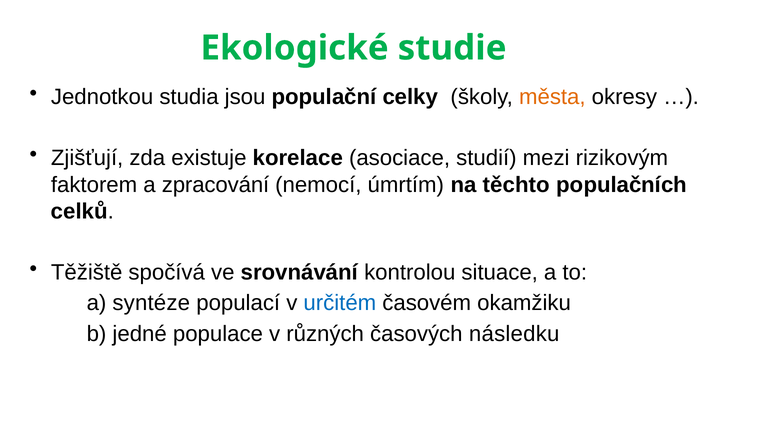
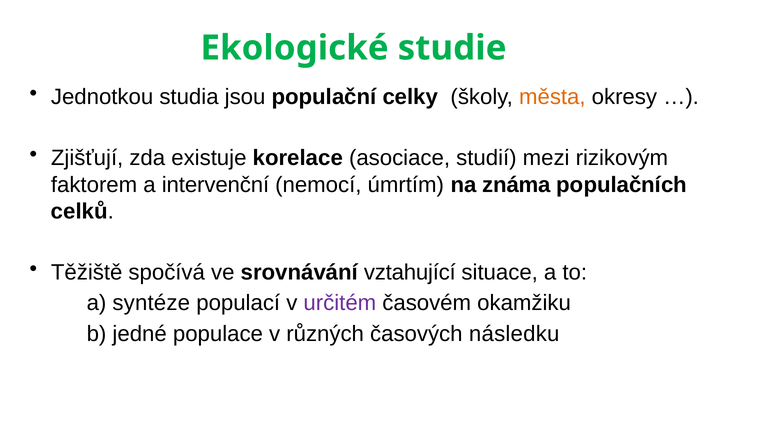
zpracování: zpracování -> intervenční
těchto: těchto -> známa
kontrolou: kontrolou -> vztahující
určitém colour: blue -> purple
